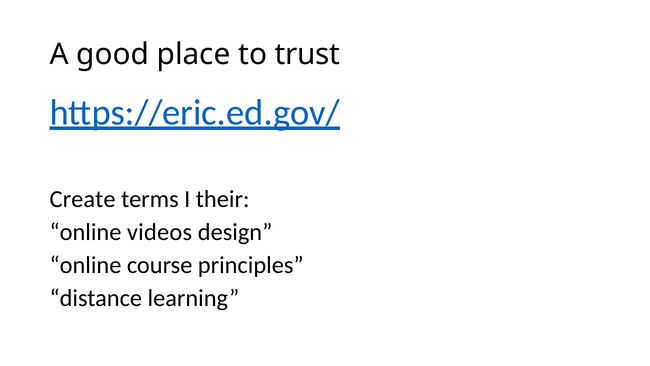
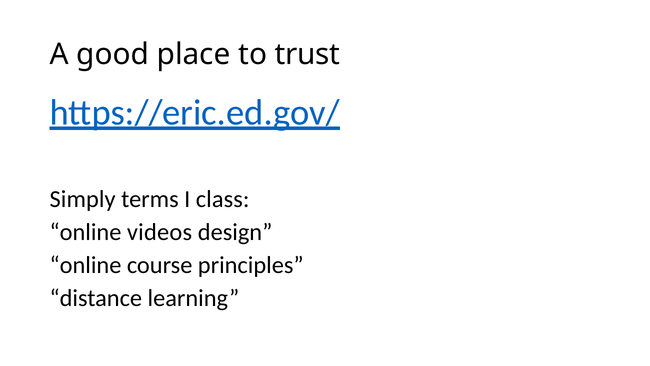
Create: Create -> Simply
their: their -> class
